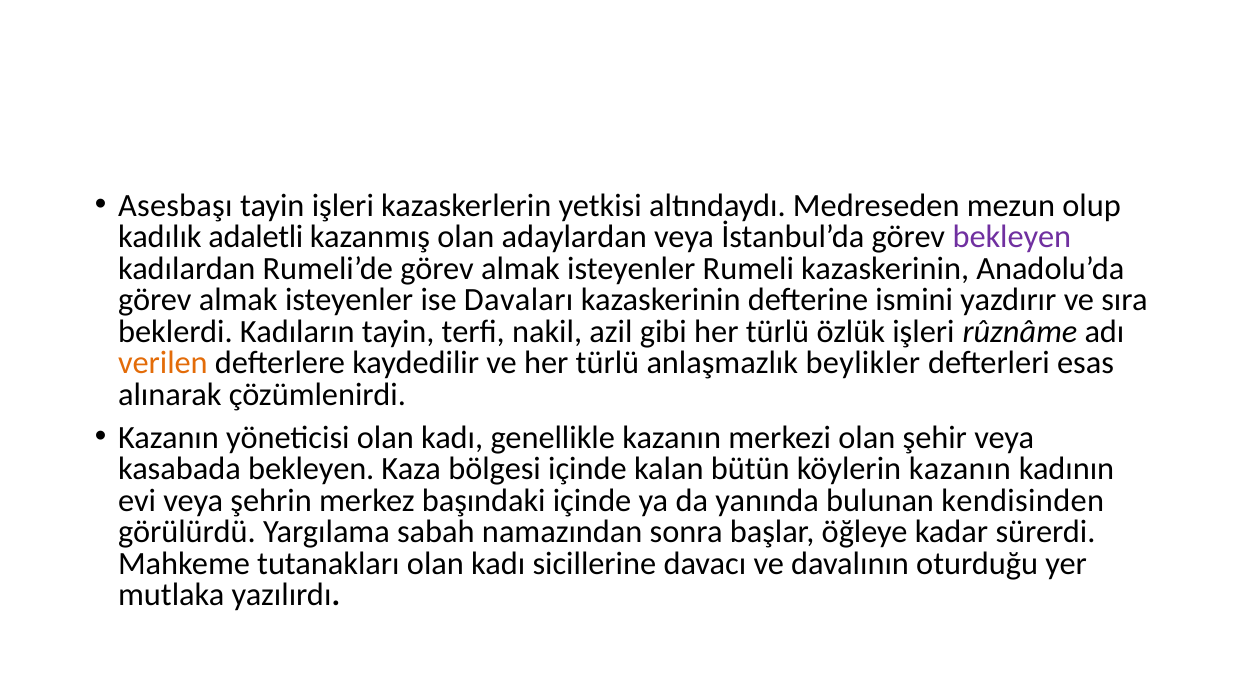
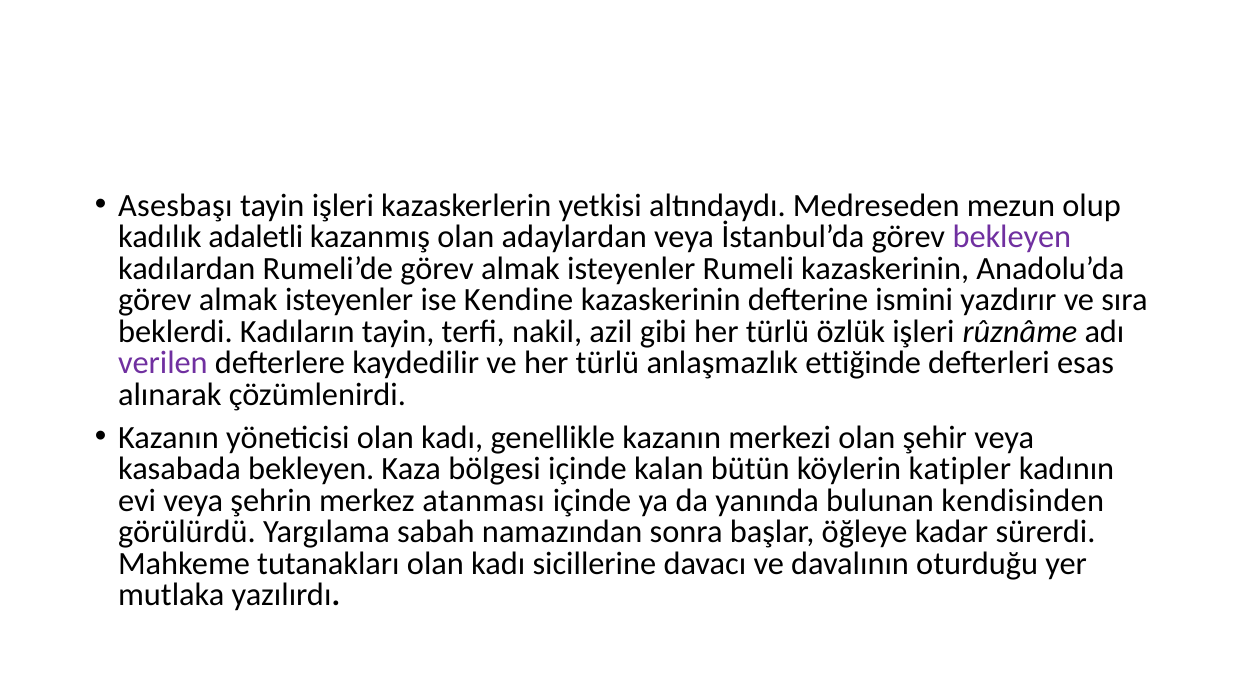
Davaları: Davaları -> Kendine
verilen colour: orange -> purple
beylikler: beylikler -> ettiğinde
köylerin kazanın: kazanın -> katipler
başındaki: başındaki -> atanması
